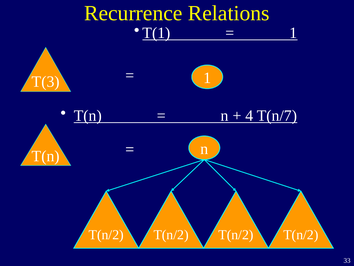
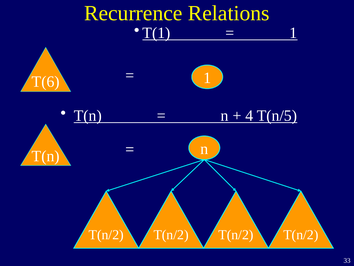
T(3: T(3 -> T(6
T(n/7: T(n/7 -> T(n/5
